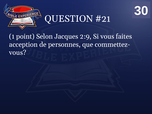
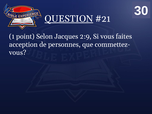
QUESTION underline: none -> present
